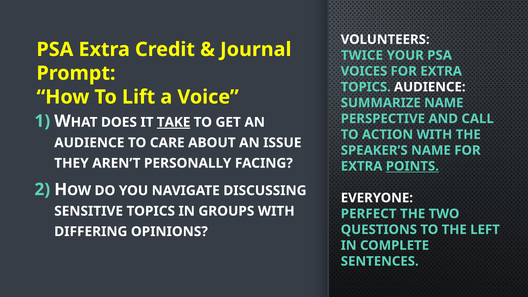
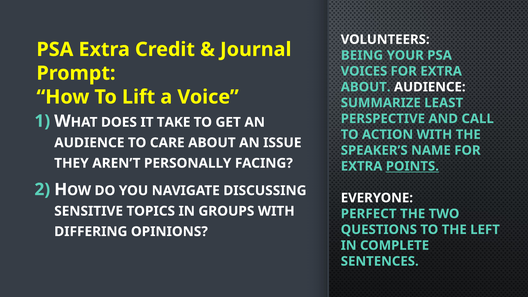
TWICE: TWICE -> BEING
TOPICS at (366, 87): TOPICS -> ABOUT
SUMMARIZE NAME: NAME -> LEAST
TAKE underline: present -> none
